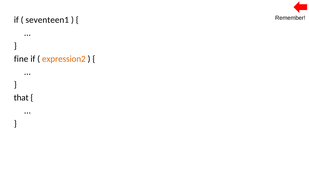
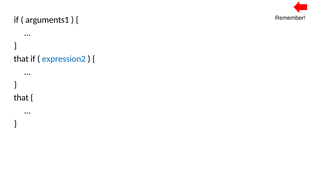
seventeen1: seventeen1 -> arguments1
fine at (21, 59): fine -> that
expression2 colour: orange -> blue
